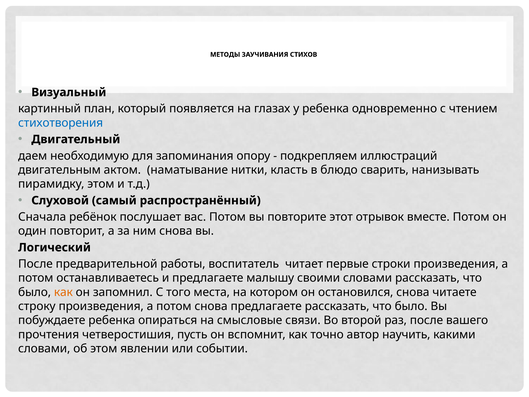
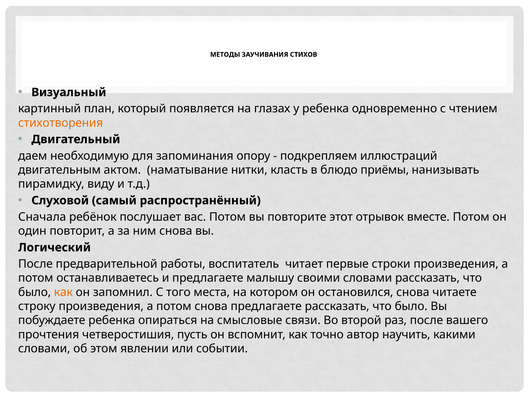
стихотворения colour: blue -> orange
сварить: сварить -> приёмы
пирамидку этом: этом -> виду
